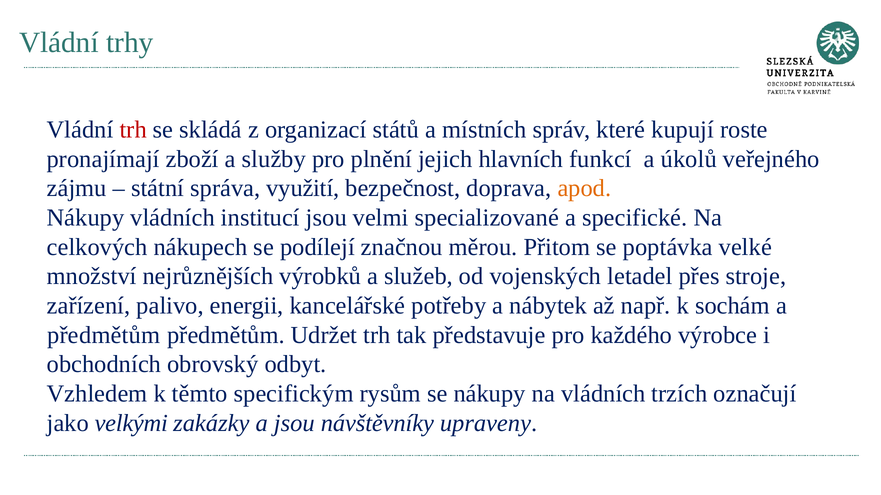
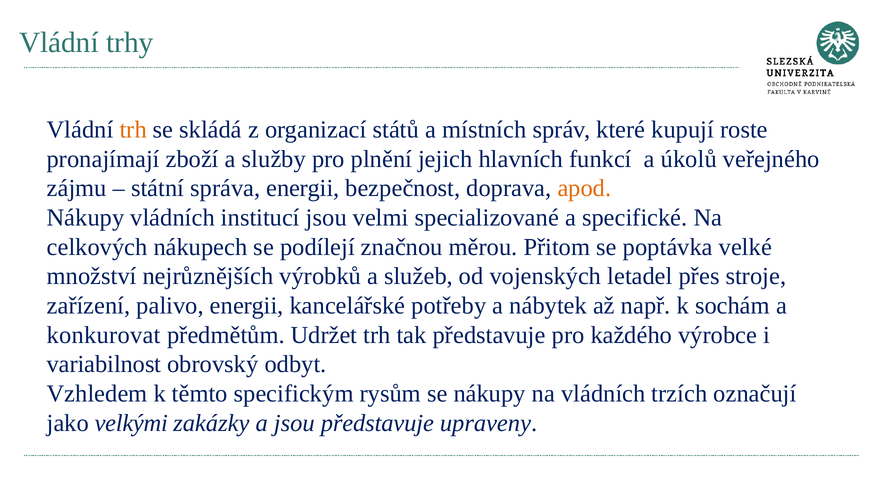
trh at (133, 130) colour: red -> orange
správa využití: využití -> energii
předmětům at (104, 335): předmětům -> konkurovat
obchodních: obchodních -> variabilnost
jsou návštěvníky: návštěvníky -> představuje
